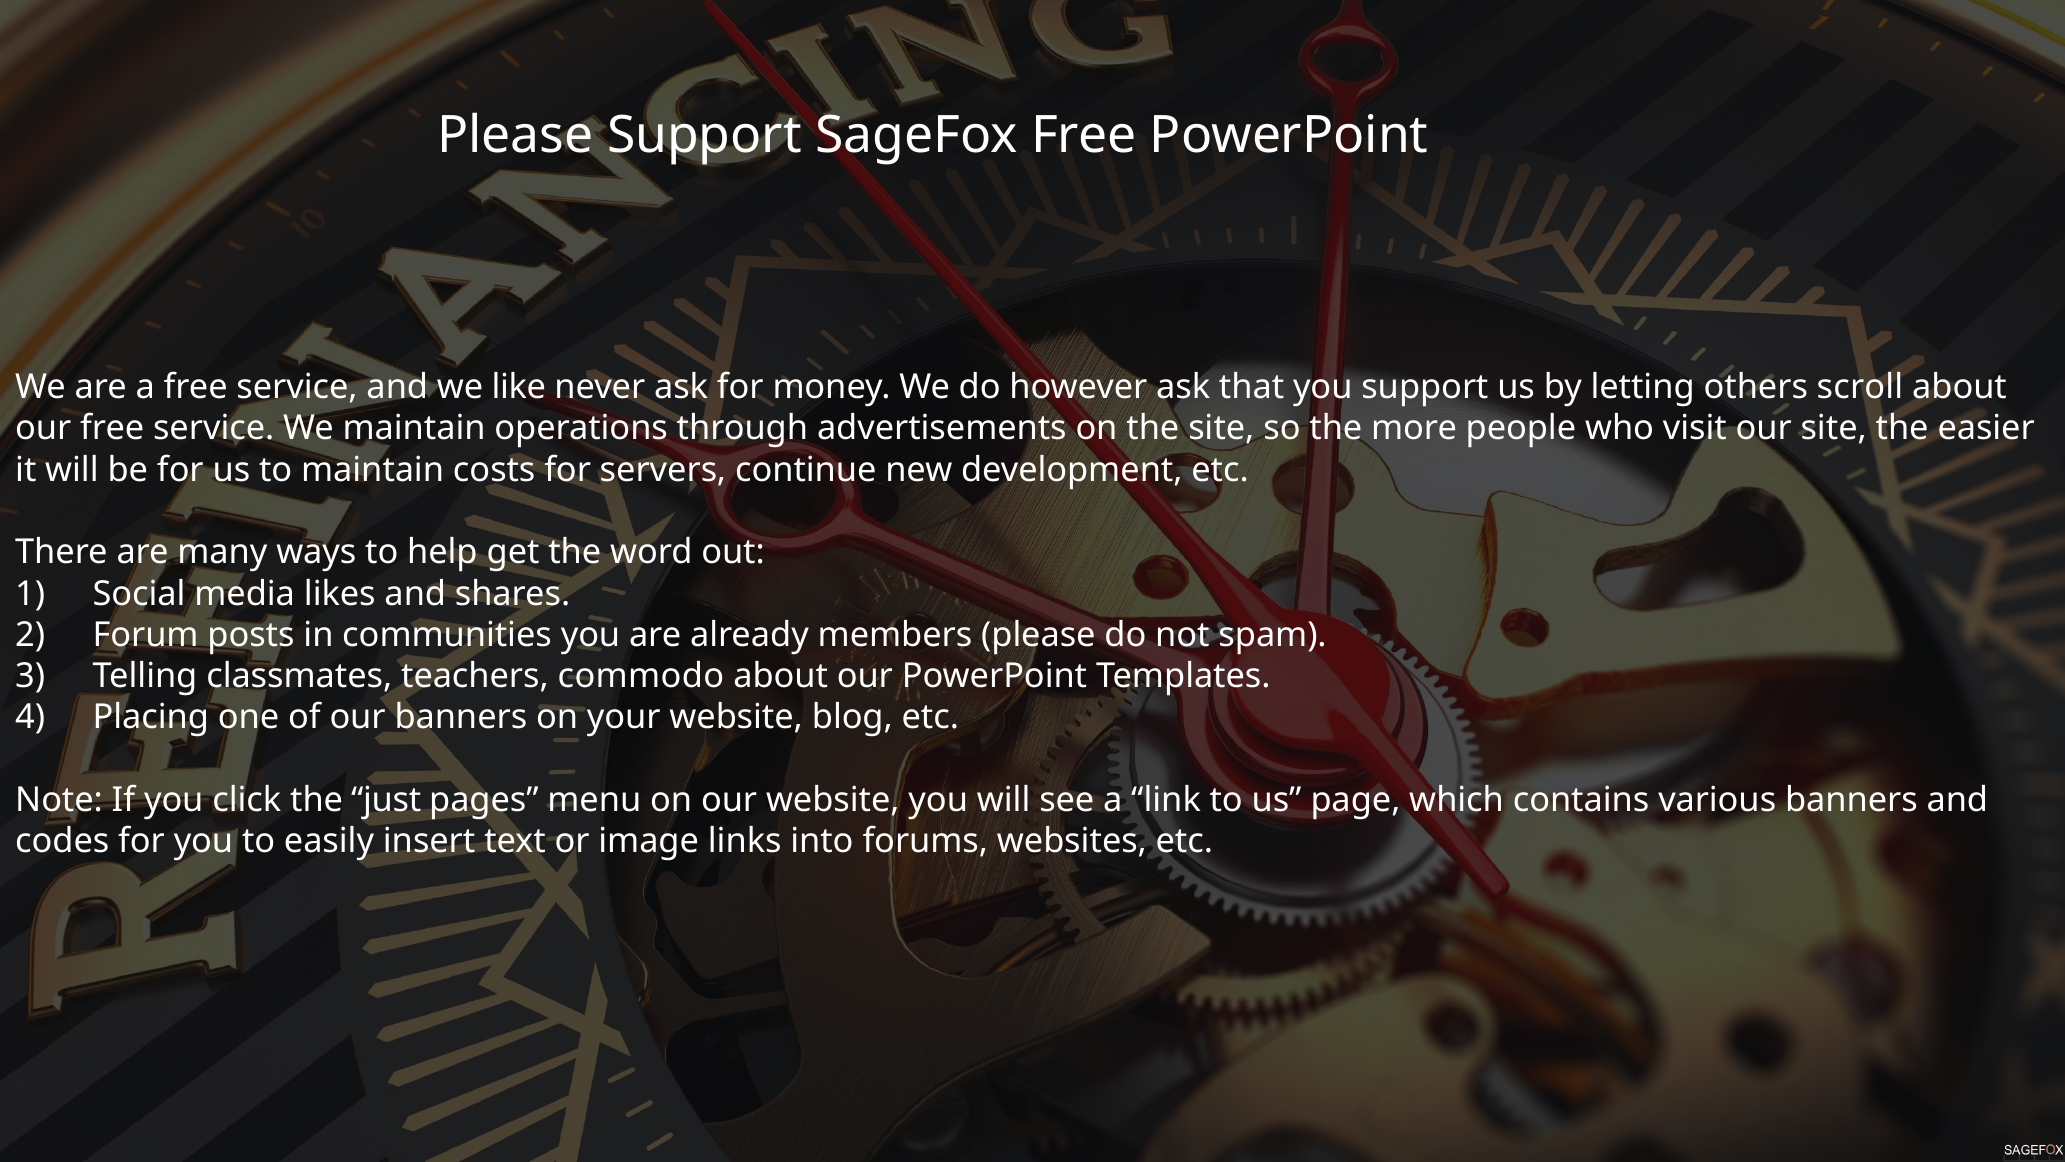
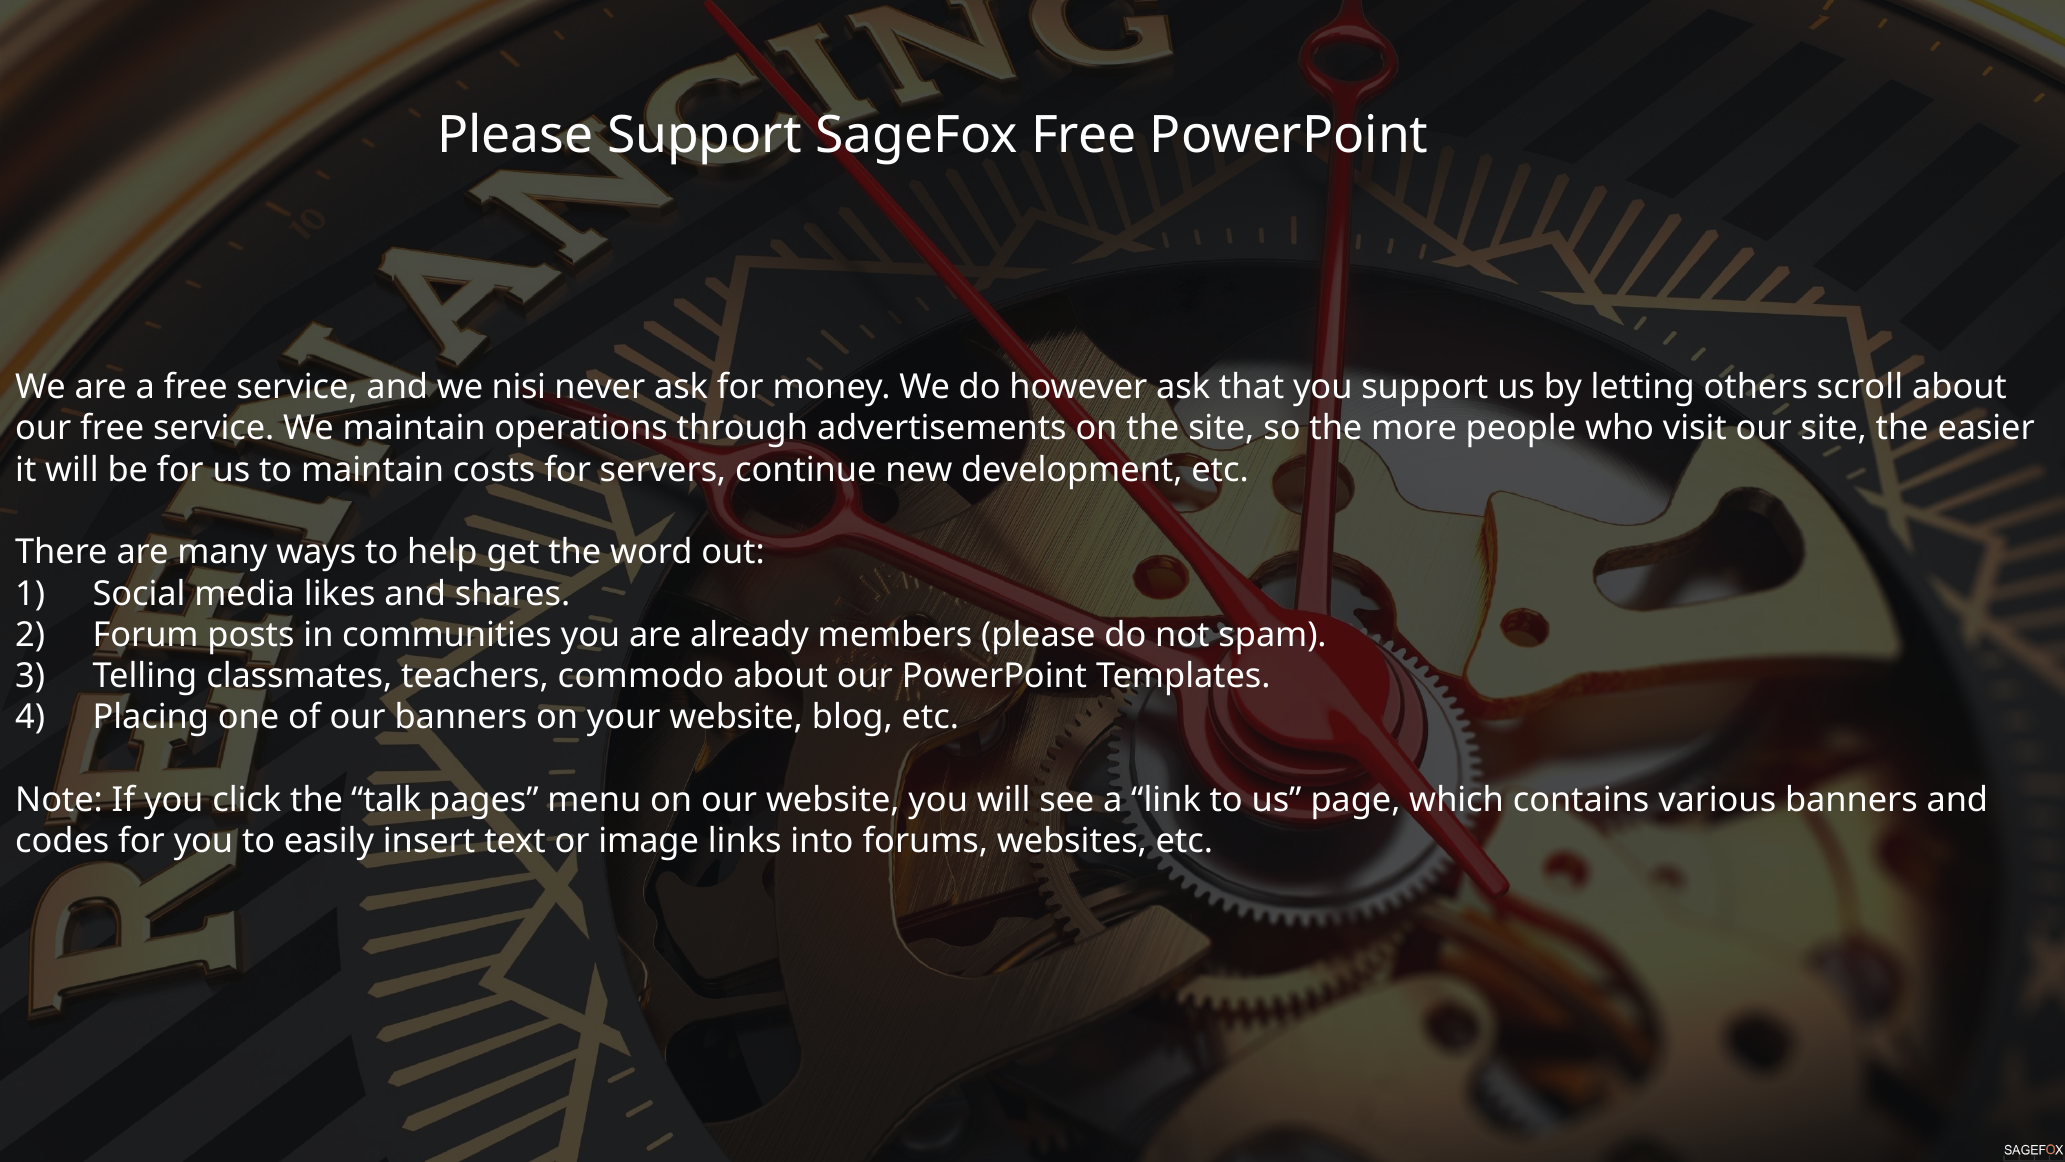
like: like -> nisi
just: just -> talk
